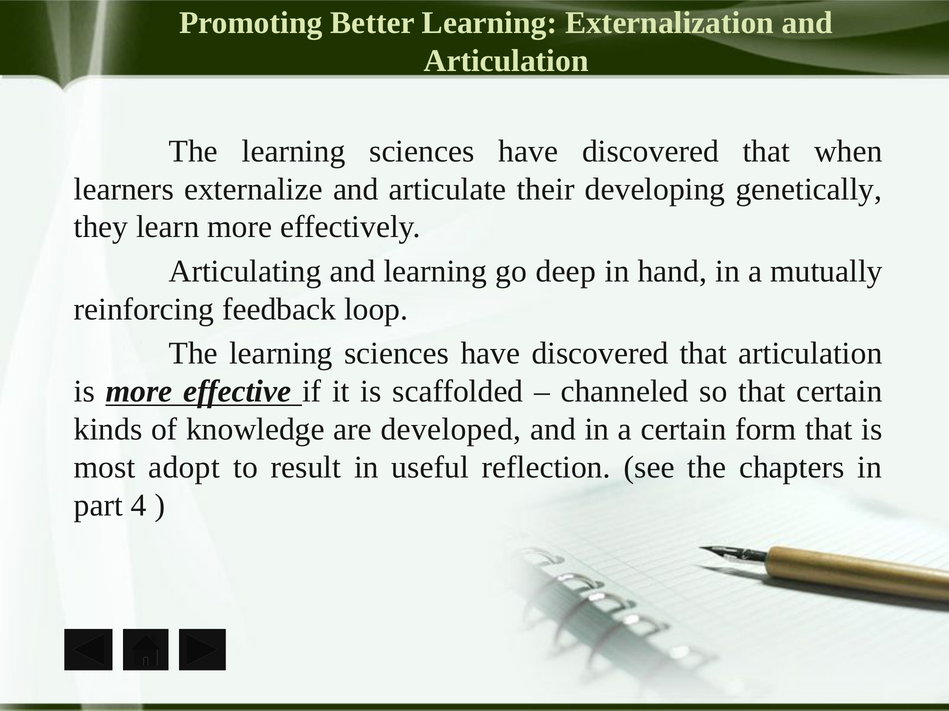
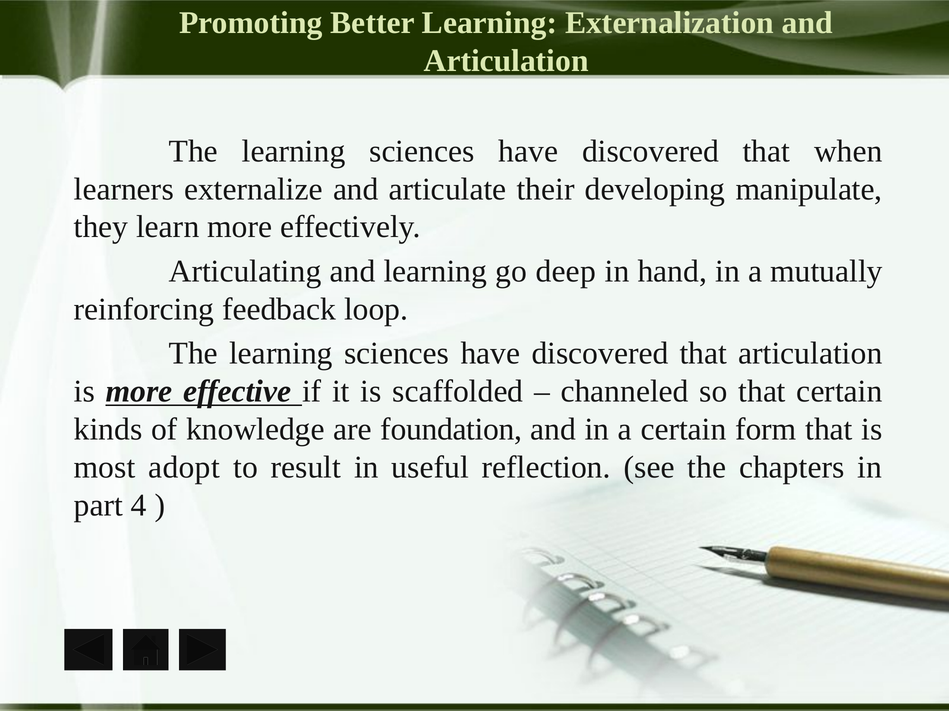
genetically: genetically -> manipulate
developed: developed -> foundation
